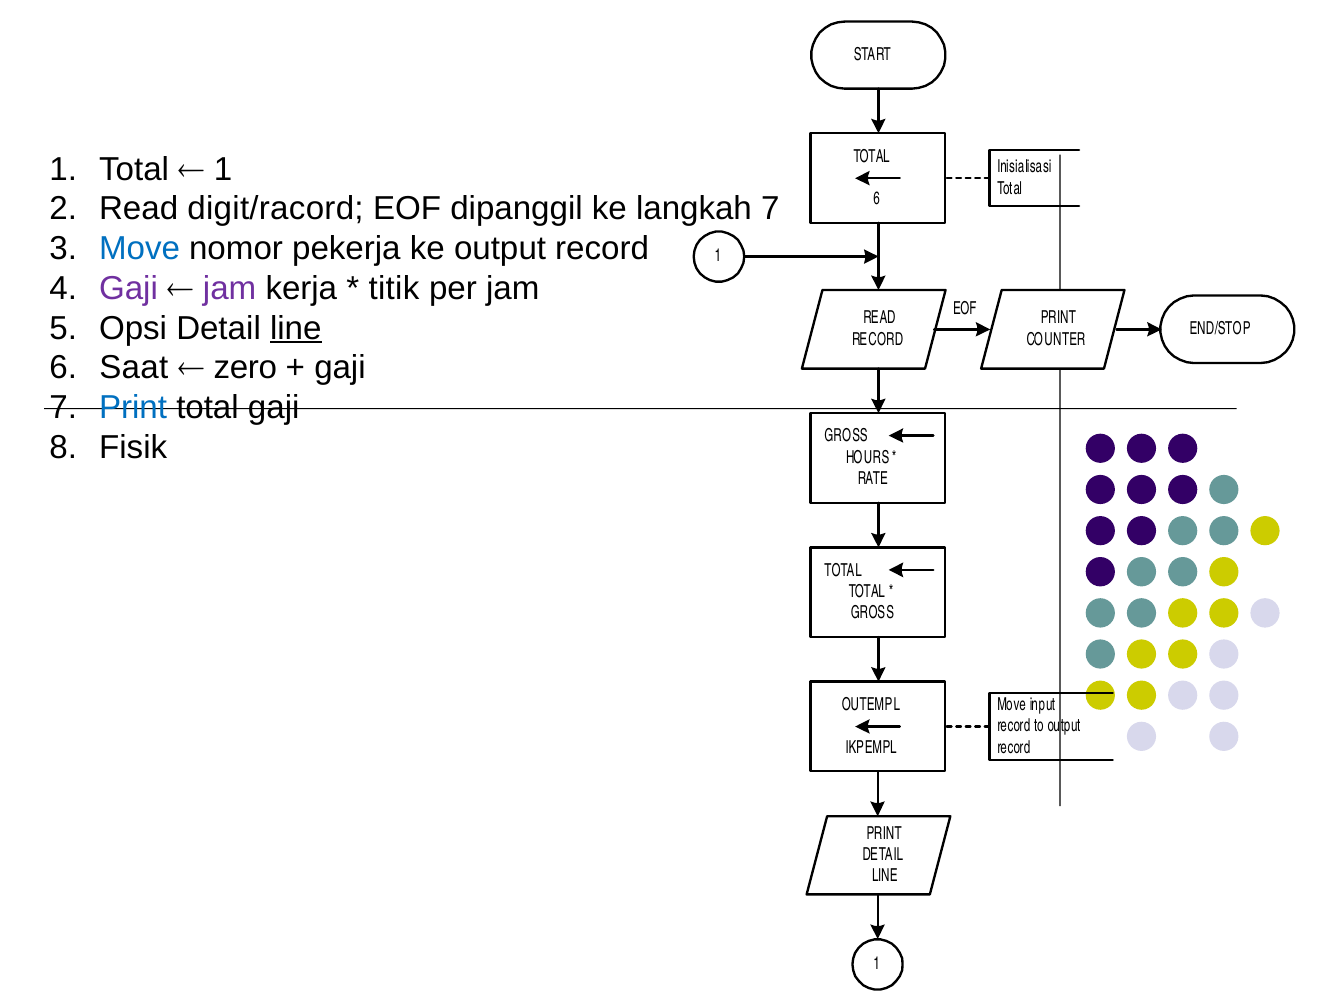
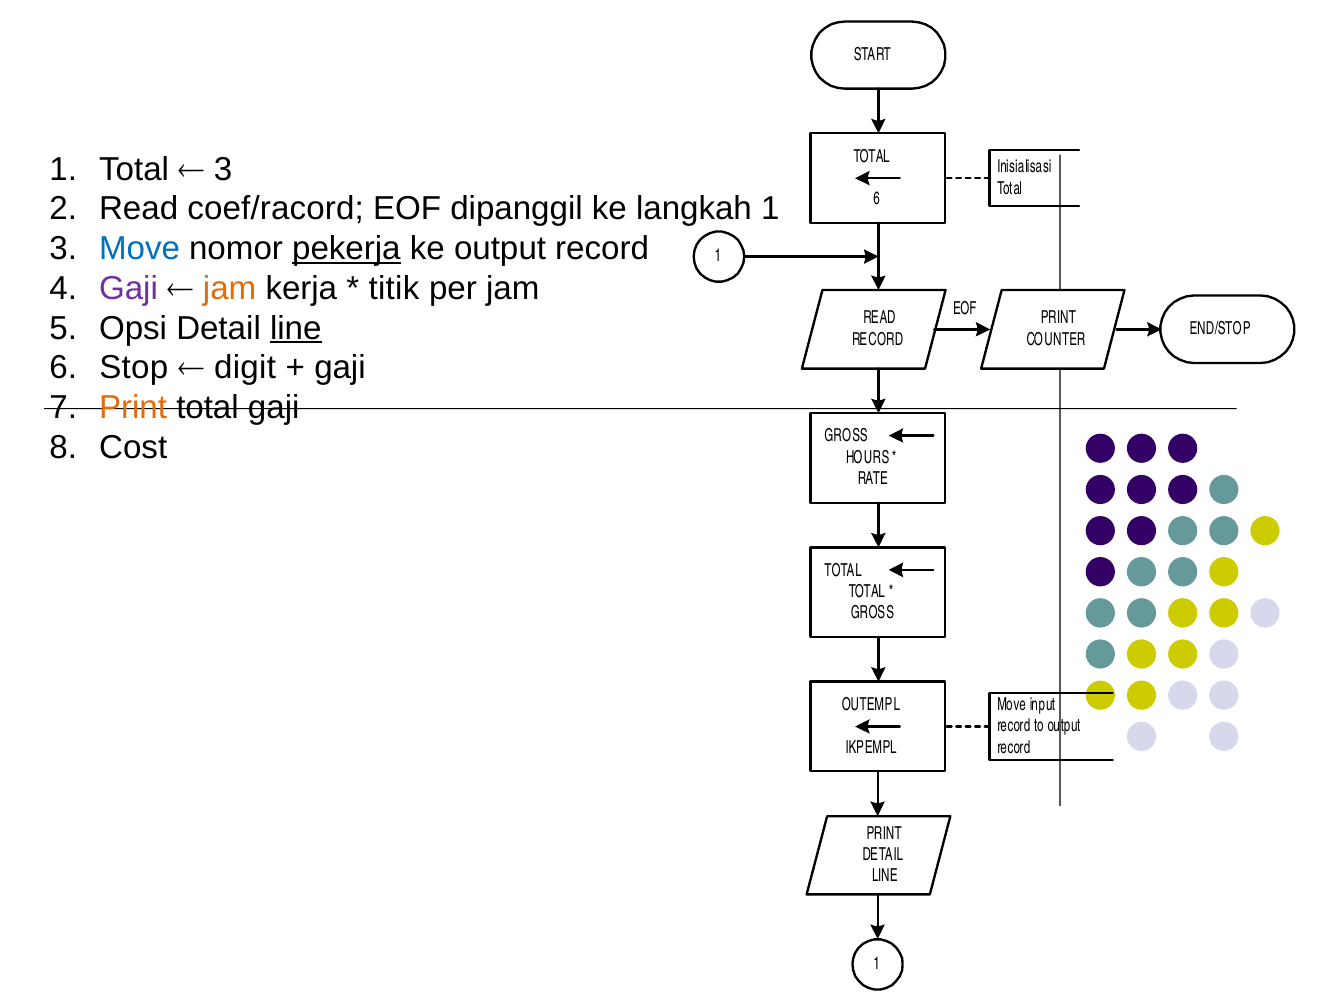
1 at (223, 169): 1 -> 3
digit/racord: digit/racord -> coef/racord
langkah 7: 7 -> 1
pekerja underline: none -> present
jam at (230, 288) colour: purple -> orange
Saat: Saat -> Stop
zero: zero -> digit
Print at (133, 408) colour: blue -> orange
Fisik: Fisik -> Cost
